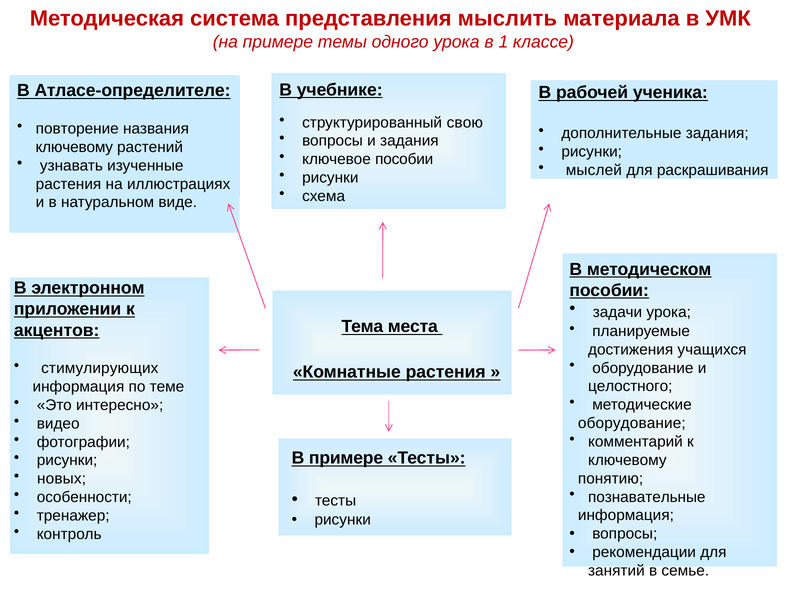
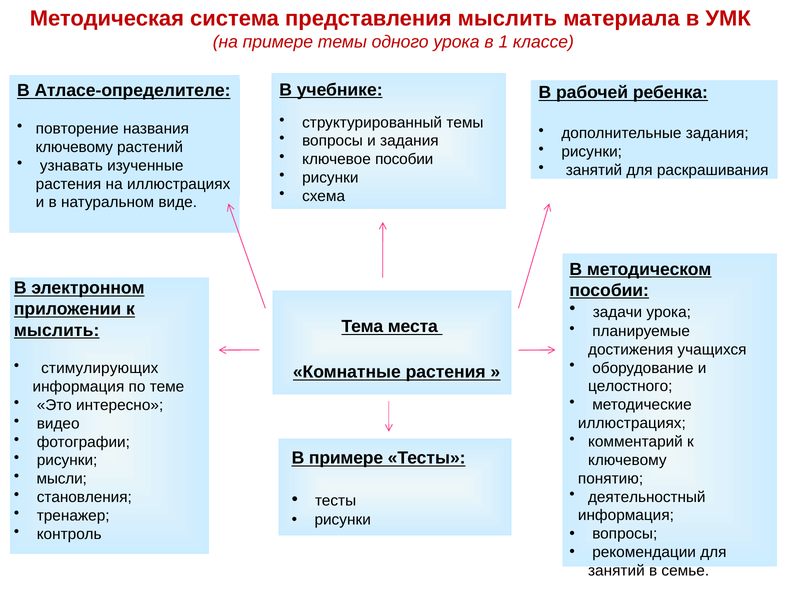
ученика: ученика -> ребенка
структурированный свою: свою -> темы
мыслей at (594, 170): мыслей -> занятий
акцентов at (57, 331): акцентов -> мыслить
оборудование at (632, 424): оборудование -> иллюстрациях
новых: новых -> мысли
познавательные: познавательные -> деятельностный
особенности: особенности -> становления
